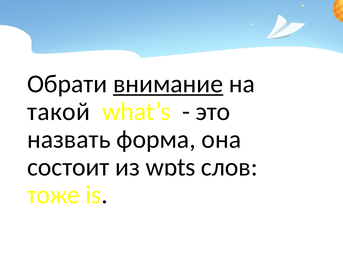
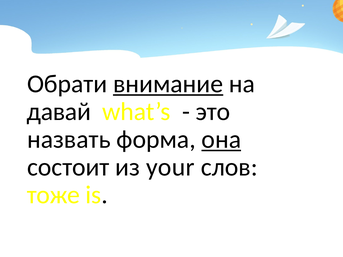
такой: такой -> давай
она underline: none -> present
wɒts: wɒts -> your
